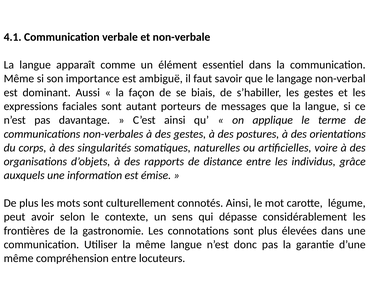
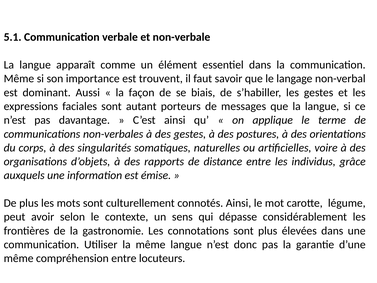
4.1: 4.1 -> 5.1
ambiguë: ambiguë -> trouvent
